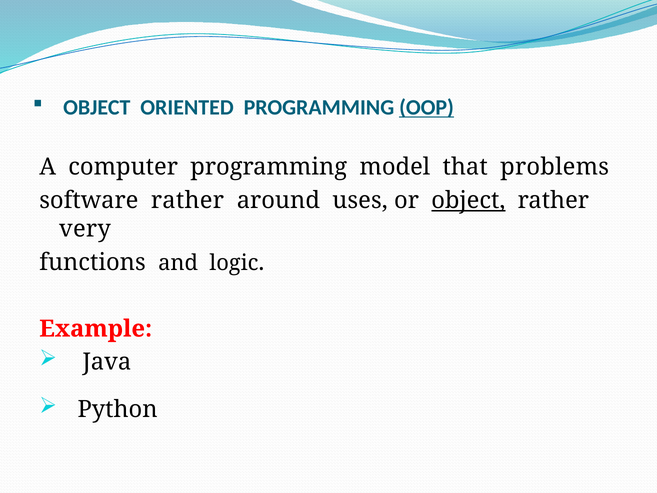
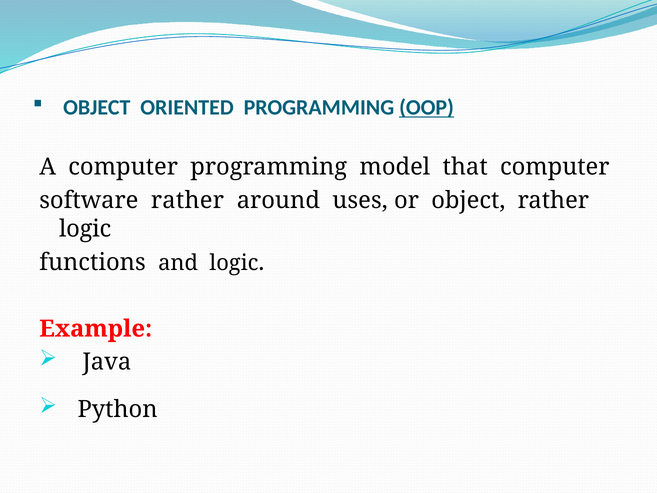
that problems: problems -> computer
object at (468, 200) underline: present -> none
very at (85, 229): very -> logic
